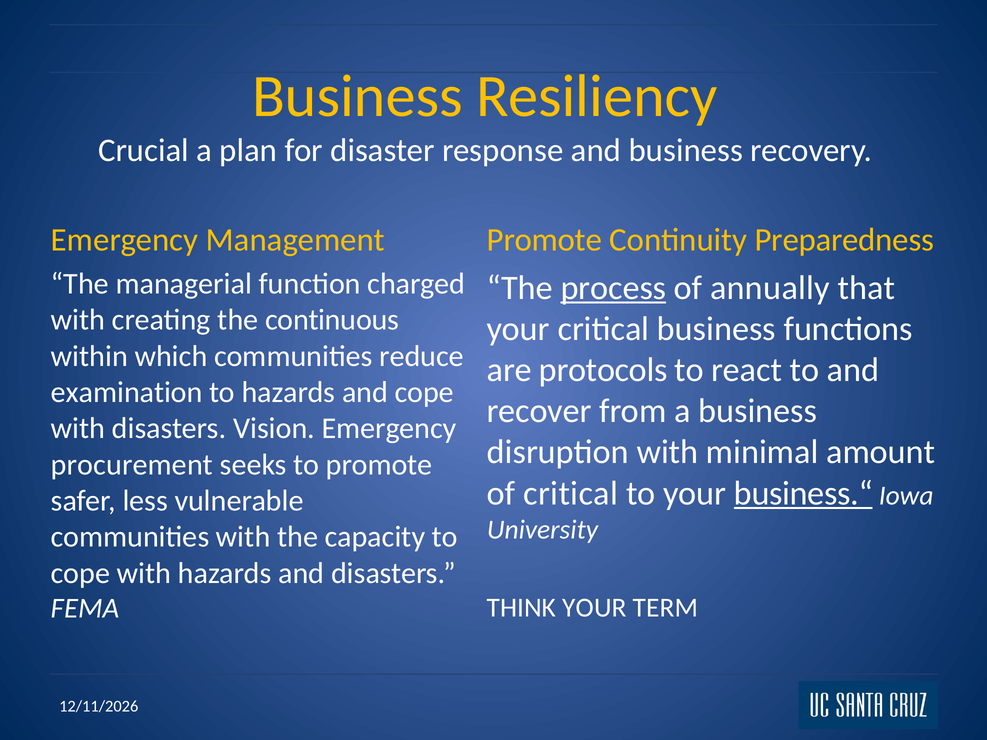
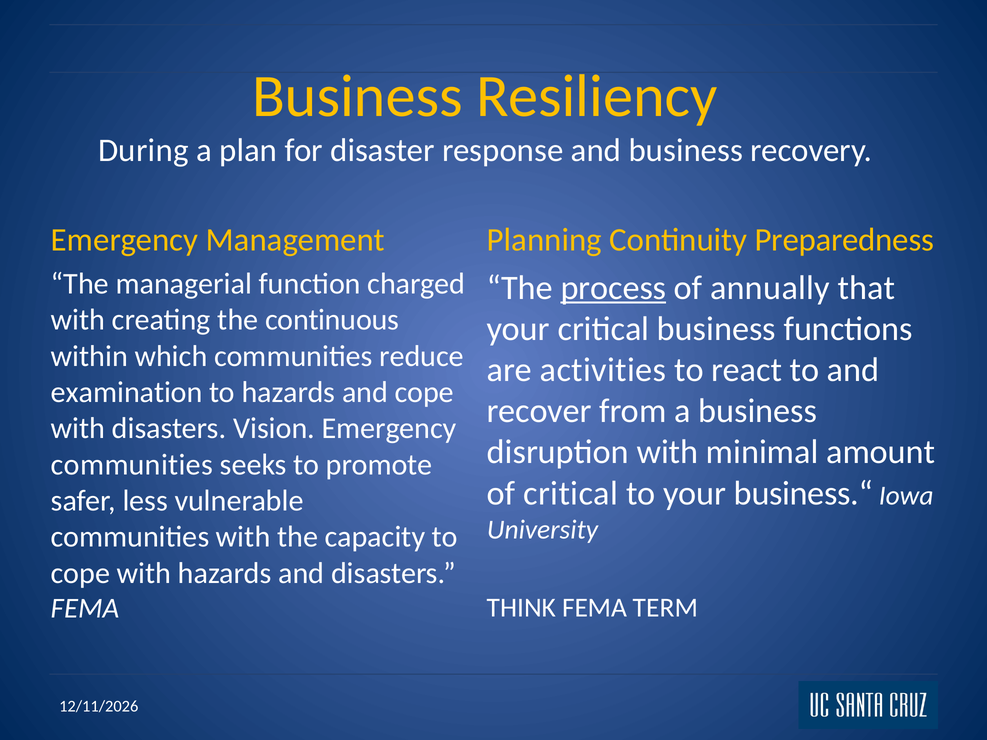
Crucial: Crucial -> During
Promote at (544, 240): Promote -> Planning
protocols: protocols -> activities
procurement at (132, 465): procurement -> communities
business.“ underline: present -> none
THINK YOUR: YOUR -> FEMA
